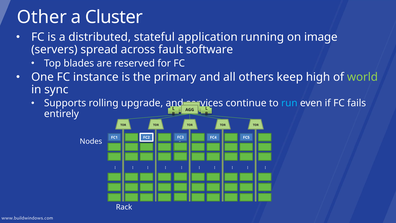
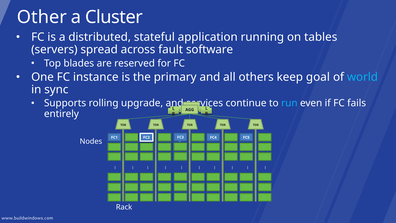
image: image -> tables
high: high -> goal
world colour: light green -> light blue
